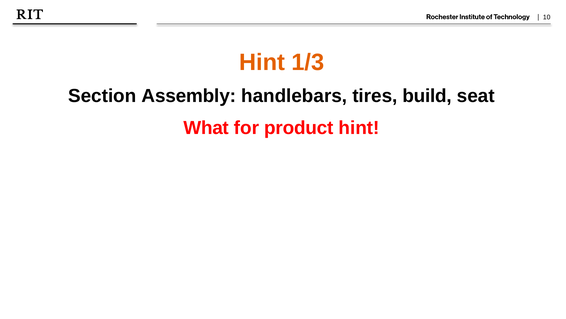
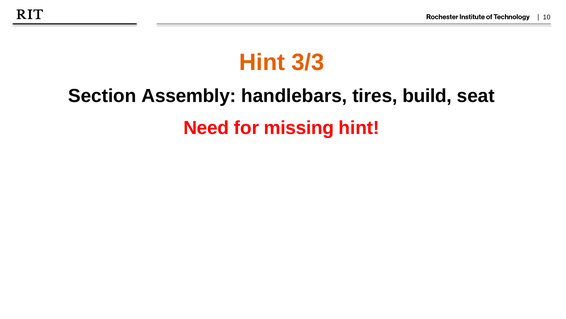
1/3: 1/3 -> 3/3
What: What -> Need
product: product -> missing
